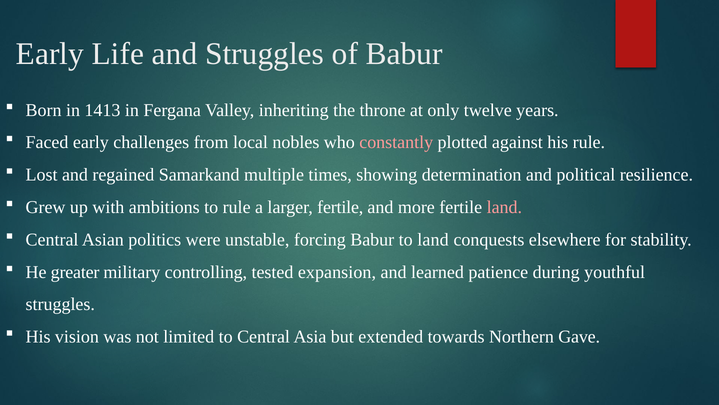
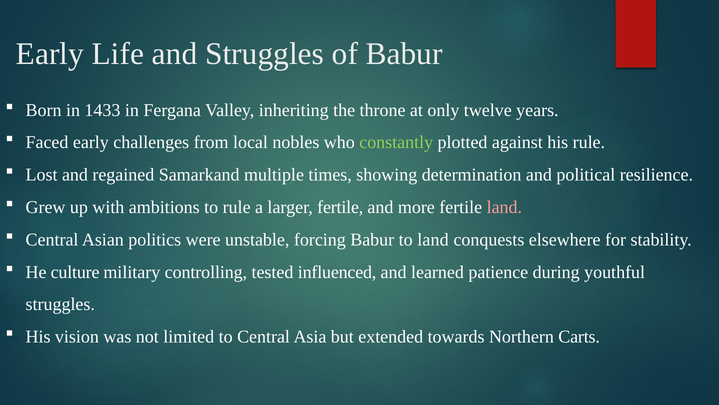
1413: 1413 -> 1433
constantly colour: pink -> light green
greater: greater -> culture
expansion: expansion -> influenced
Gave: Gave -> Carts
